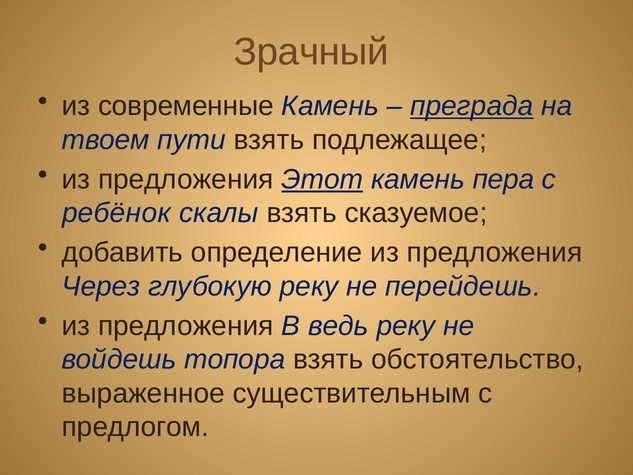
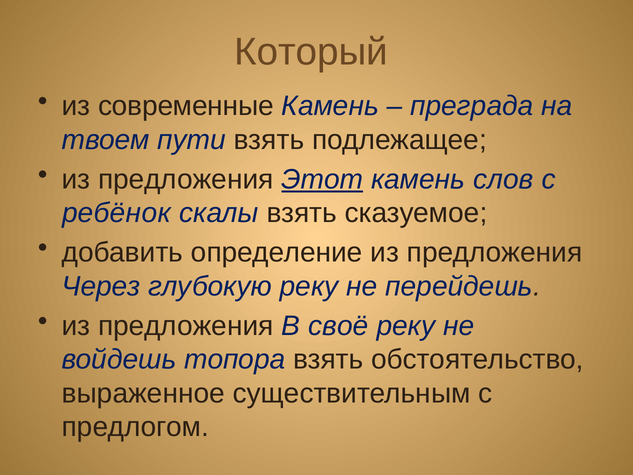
Зрачный: Зрачный -> Который
преграда underline: present -> none
пера: пера -> слов
ведь: ведь -> своё
